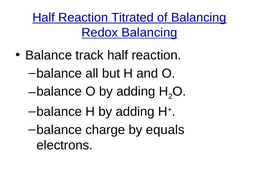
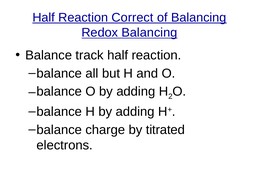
Titrated: Titrated -> Correct
equals: equals -> titrated
